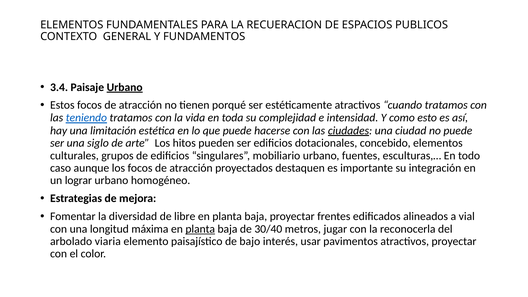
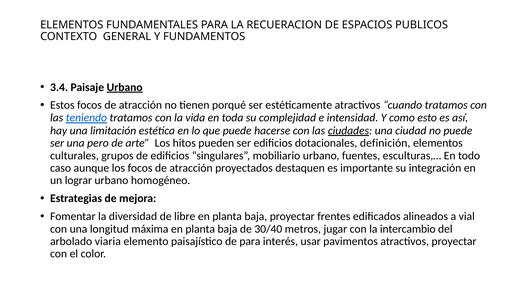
siglo: siglo -> pero
concebido: concebido -> definición
planta at (200, 229) underline: present -> none
reconocerla: reconocerla -> intercambio
de bajo: bajo -> para
